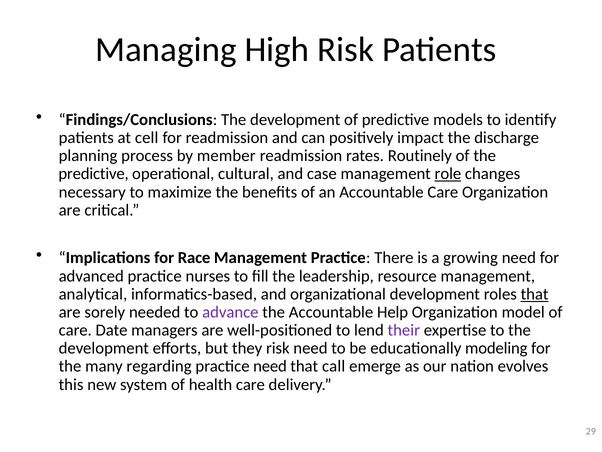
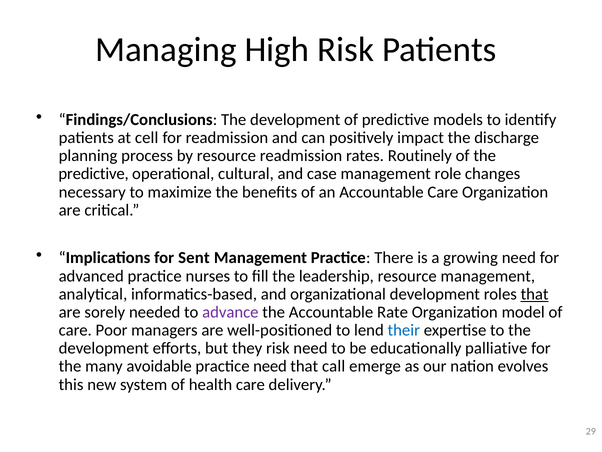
by member: member -> resource
role underline: present -> none
Race: Race -> Sent
Help: Help -> Rate
Date: Date -> Poor
their colour: purple -> blue
modeling: modeling -> palliative
regarding: regarding -> avoidable
